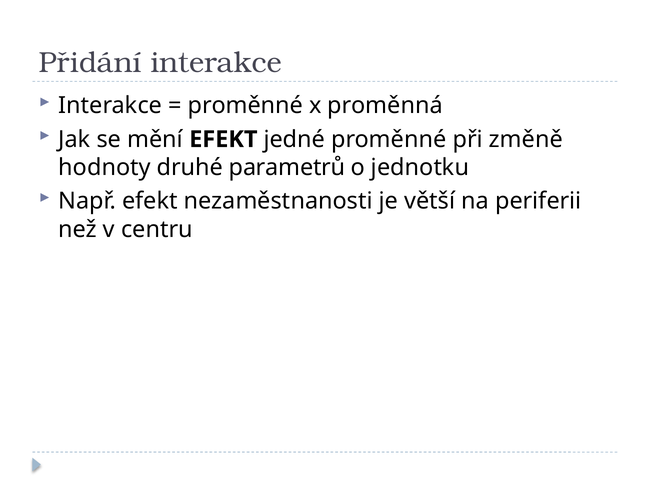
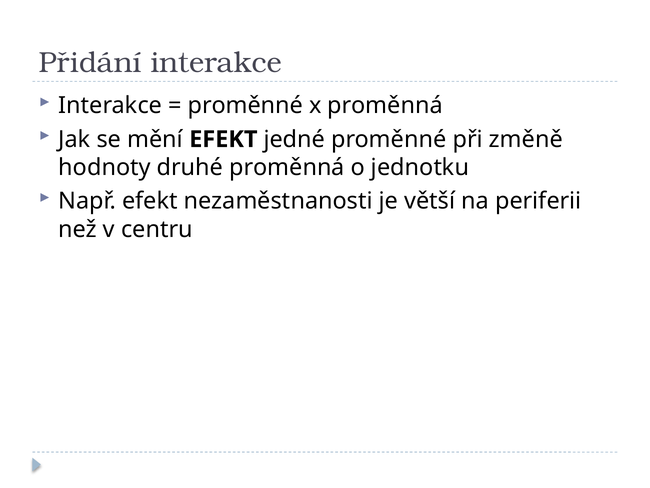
druhé parametrů: parametrů -> proměnná
